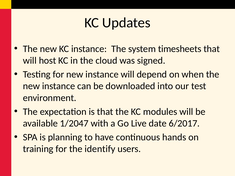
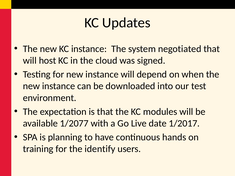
timesheets: timesheets -> negotiated
1/2047: 1/2047 -> 1/2077
6/2017: 6/2017 -> 1/2017
